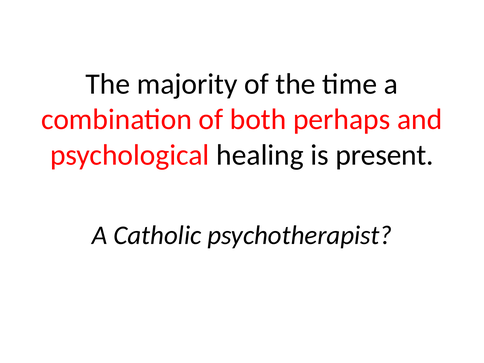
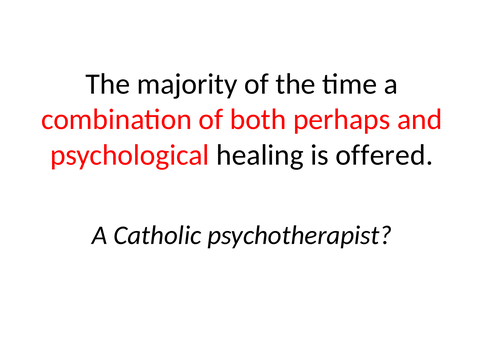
present: present -> offered
